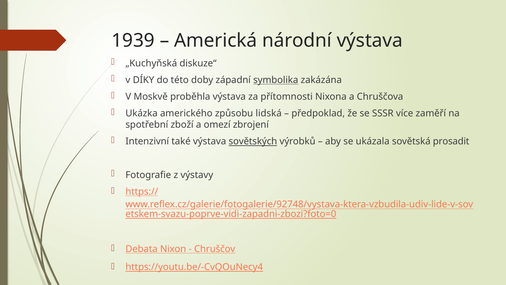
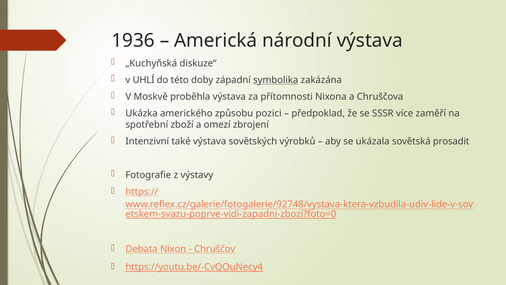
1939: 1939 -> 1936
DÍKY: DÍKY -> UHLÍ
lidská: lidská -> pozici
sovětských underline: present -> none
